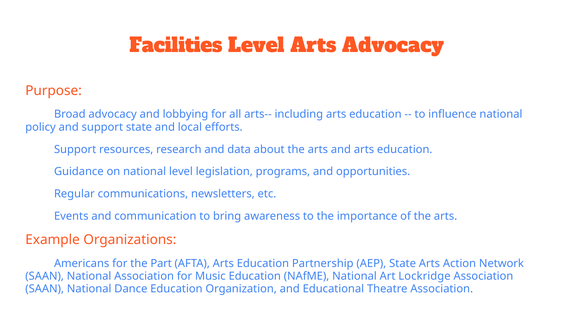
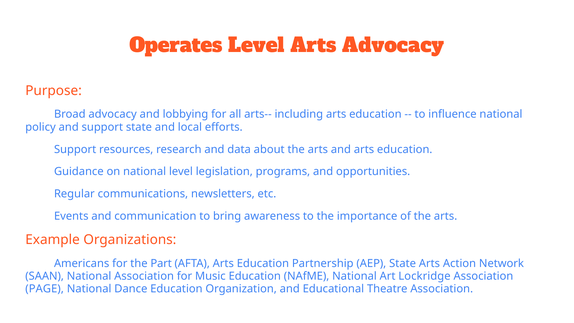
Facilities: Facilities -> Operates
SAAN at (45, 289): SAAN -> PAGE
